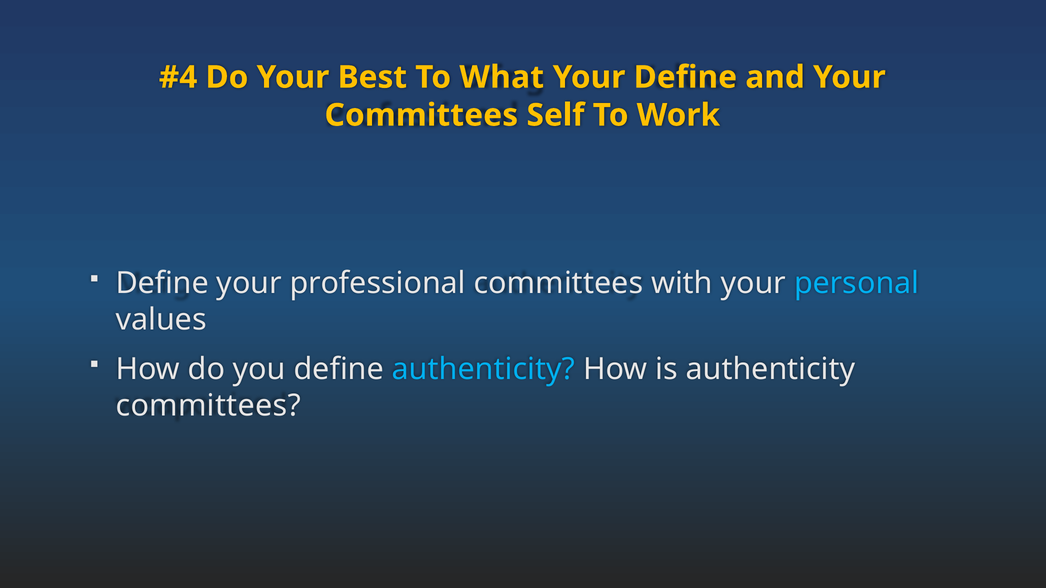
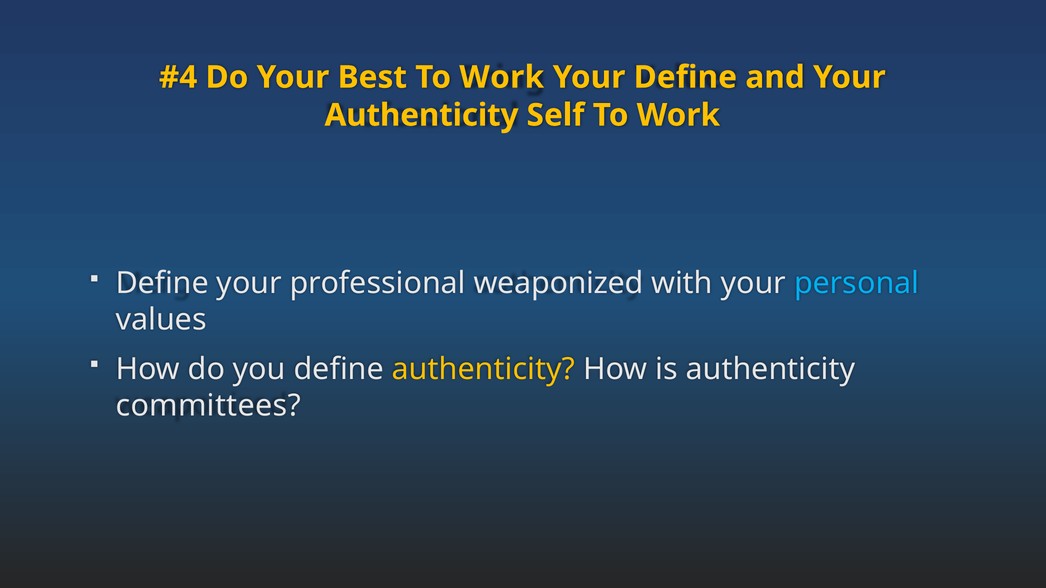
Best To What: What -> Work
Committees at (421, 115): Committees -> Authenticity
professional committees: committees -> weaponized
authenticity at (483, 369) colour: light blue -> yellow
